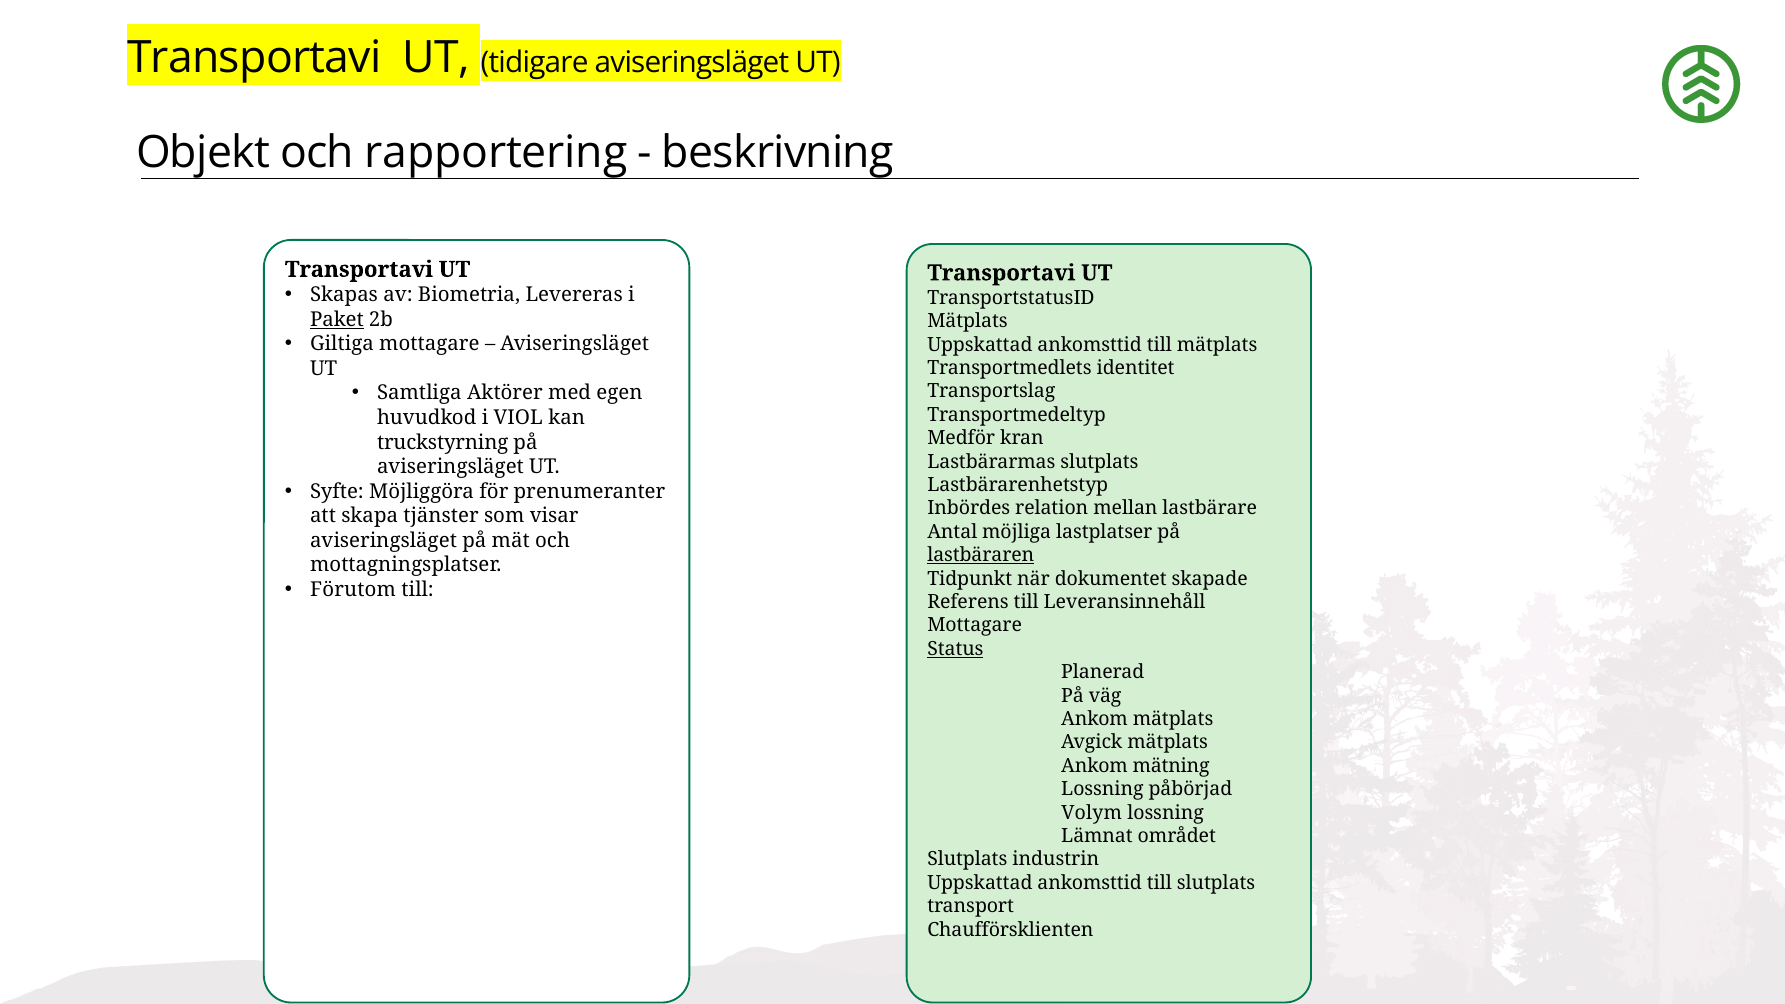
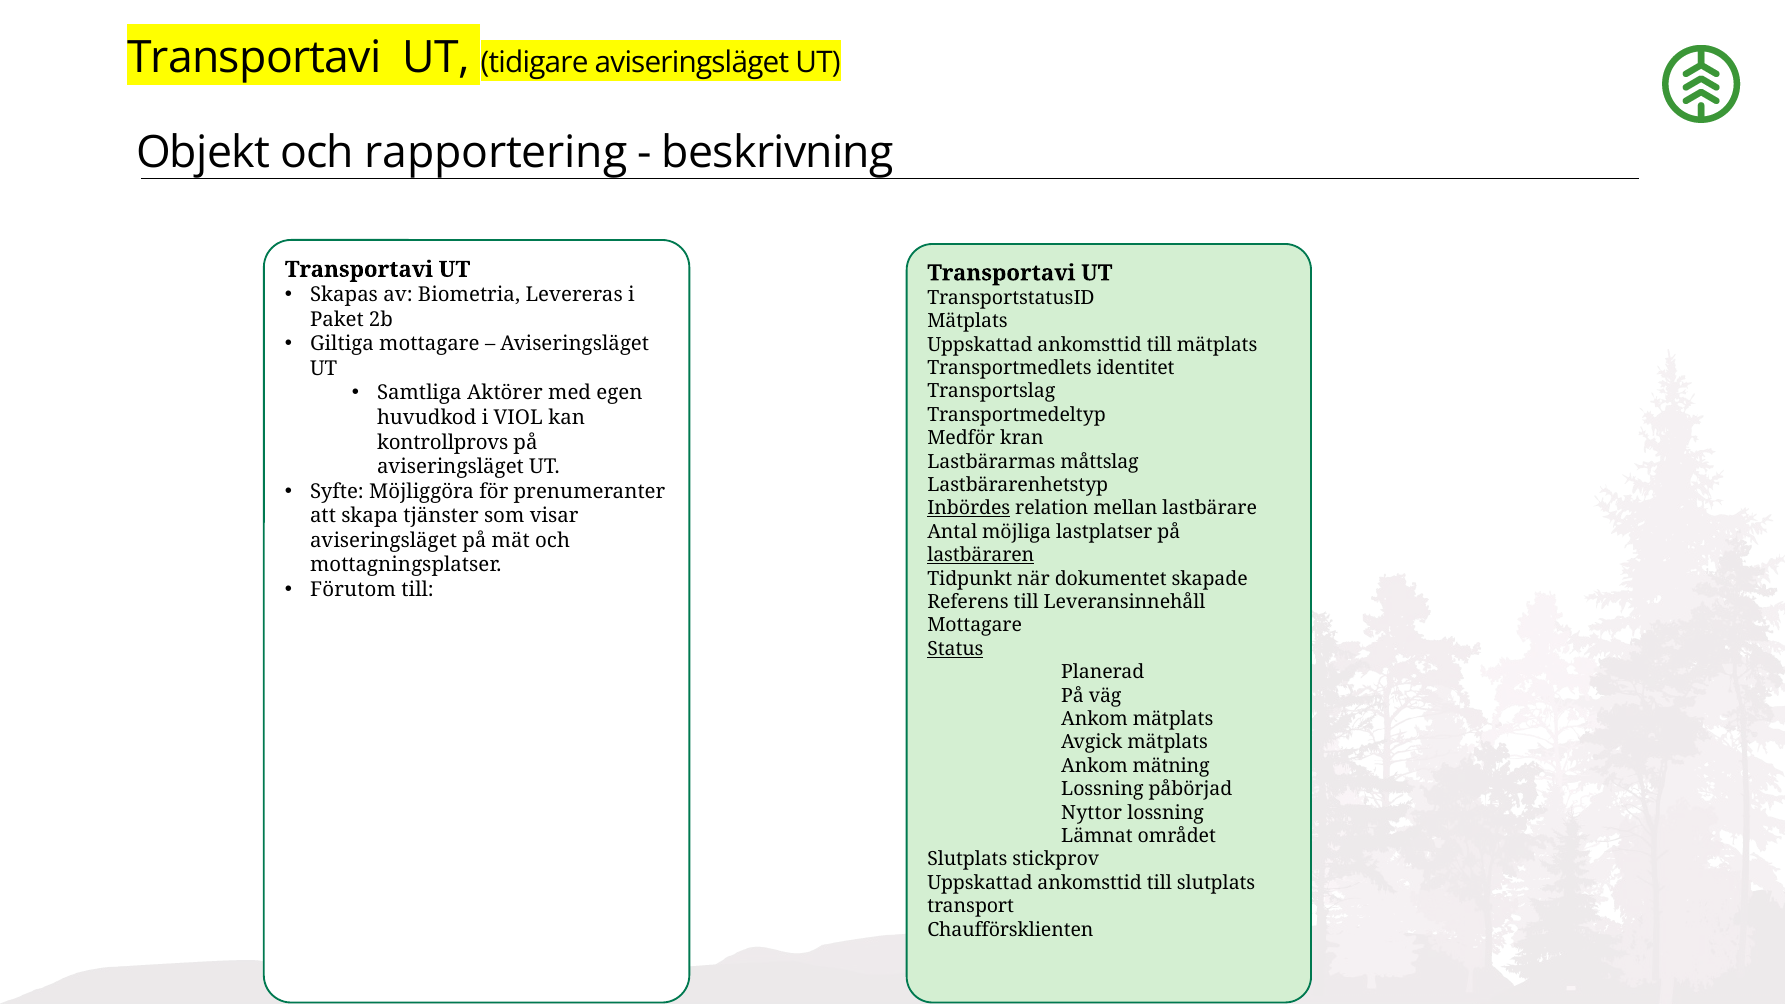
Paket underline: present -> none
truckstyrning: truckstyrning -> kontrollprovs
Lastbärarmas slutplats: slutplats -> måttslag
Inbördes underline: none -> present
Volym: Volym -> Nyttor
industrin: industrin -> stickprov
